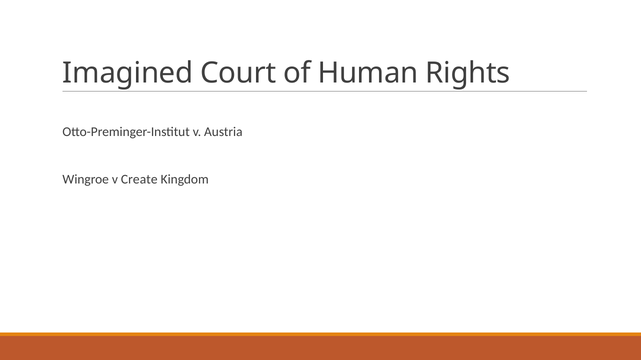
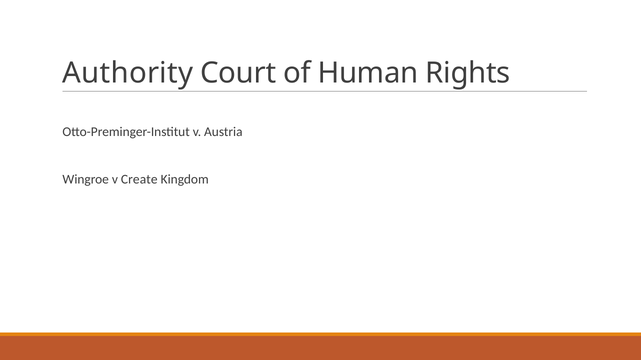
Imagined: Imagined -> Authority
